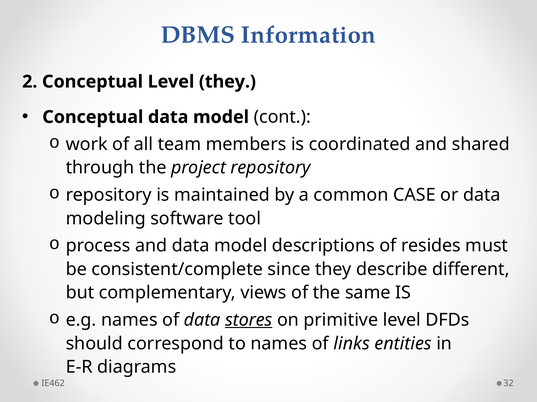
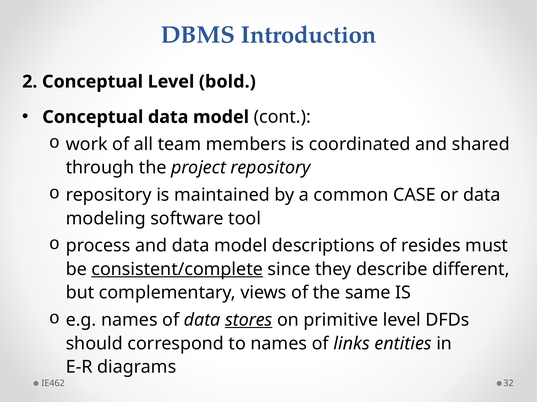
Information: Information -> Introduction
Level they: they -> bold
consistent/complete underline: none -> present
